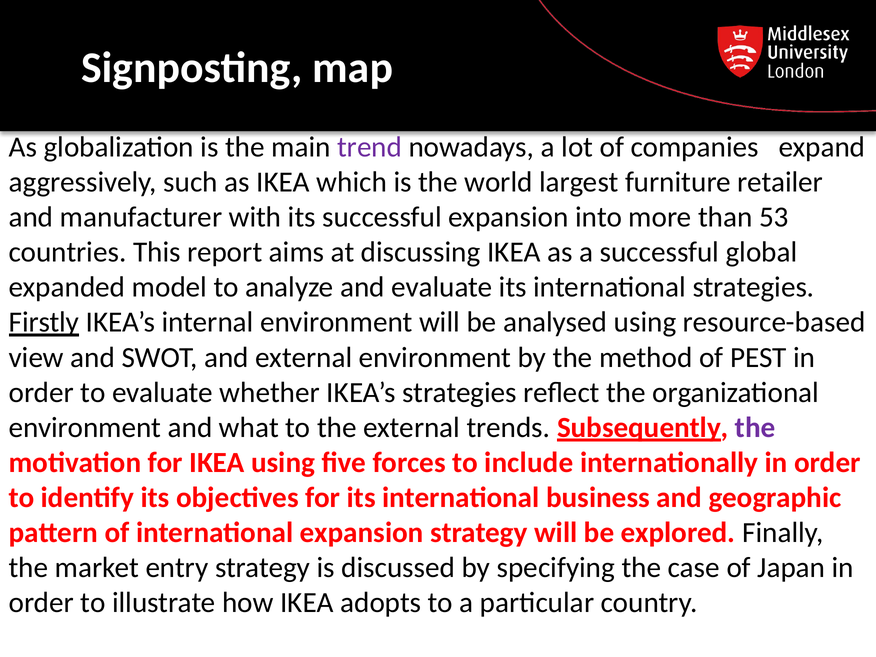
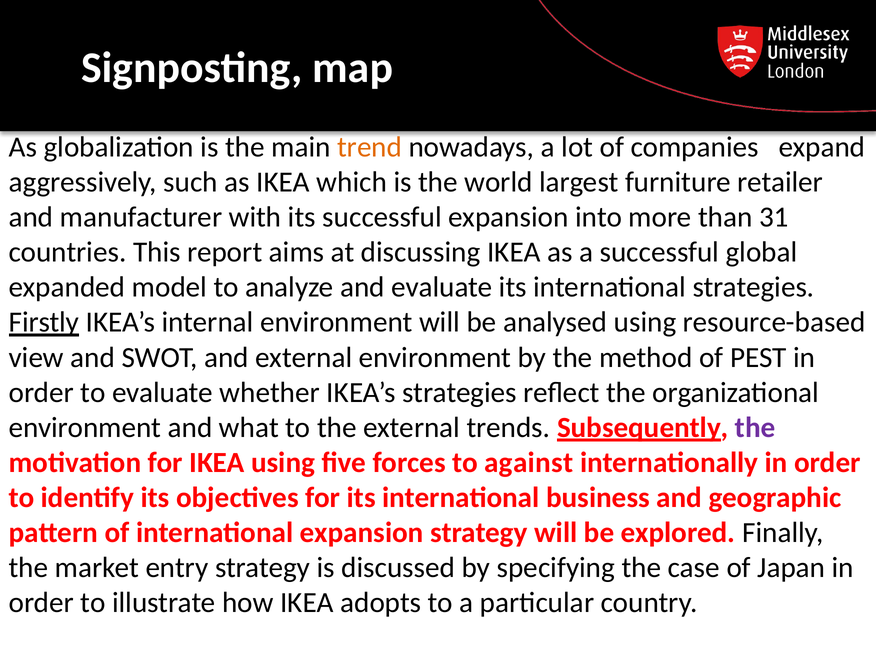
trend colour: purple -> orange
53: 53 -> 31
include: include -> against
